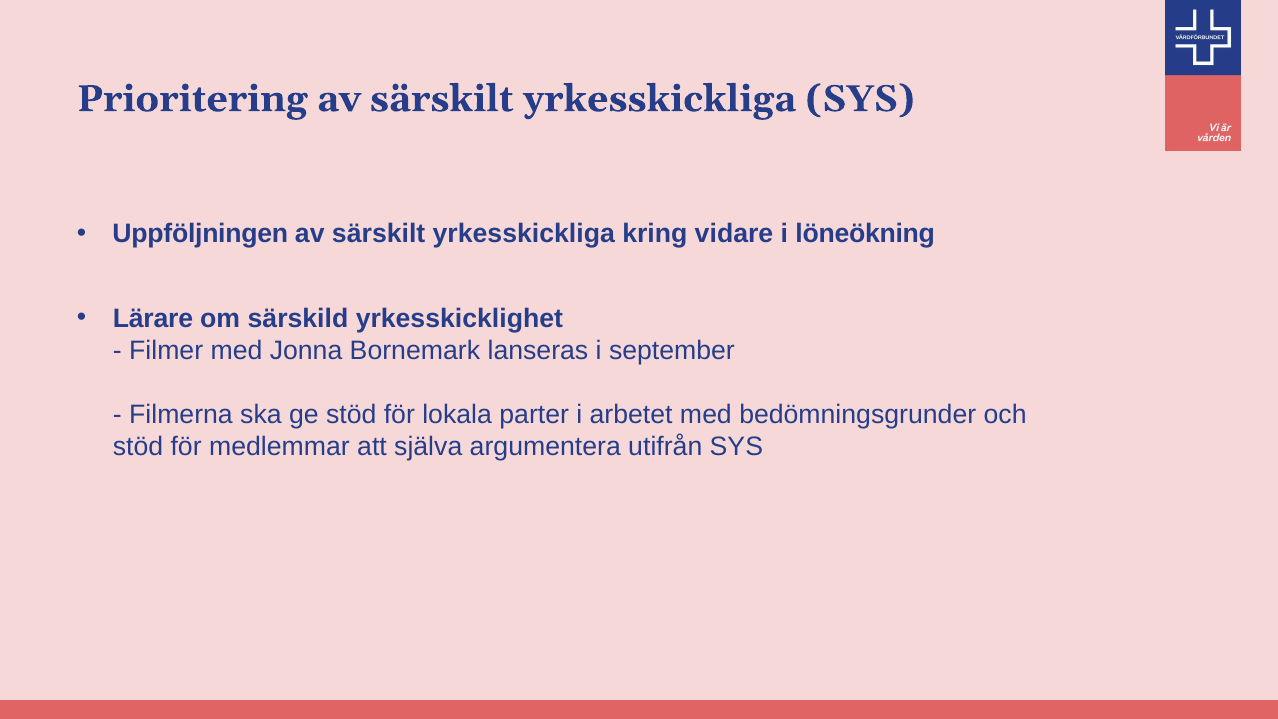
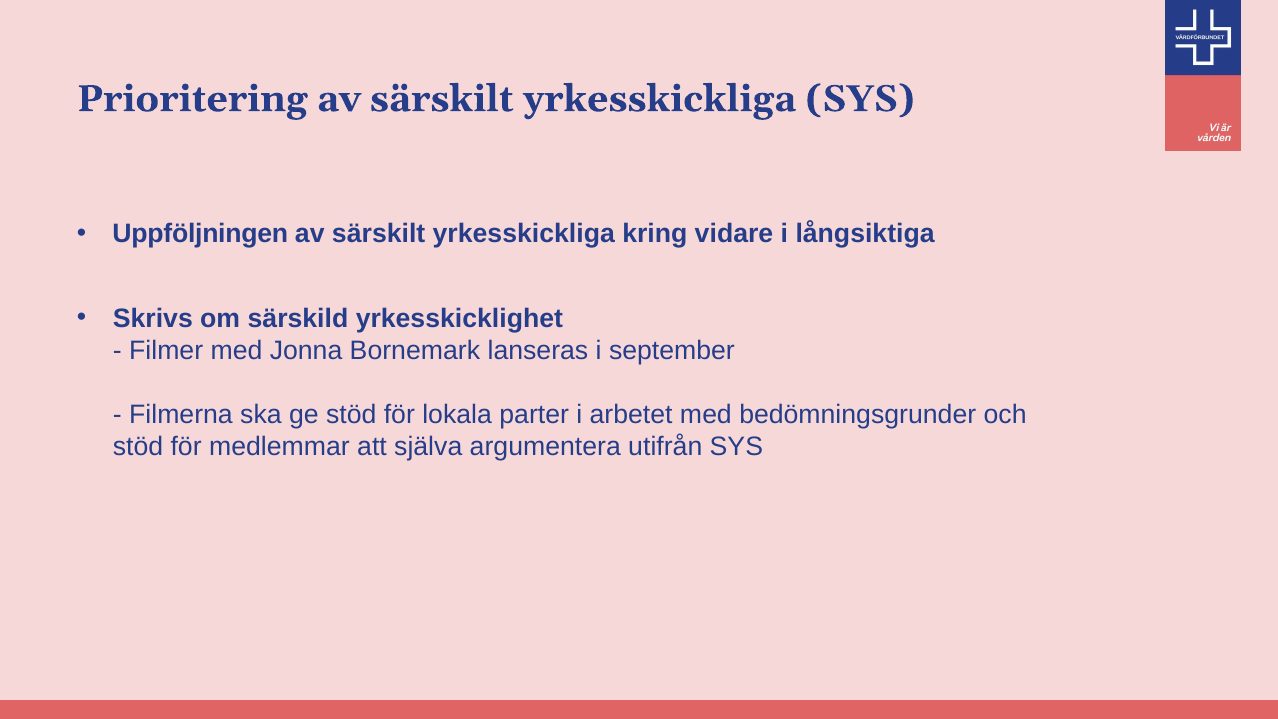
löneökning: löneökning -> långsiktiga
Lärare: Lärare -> Skrivs
